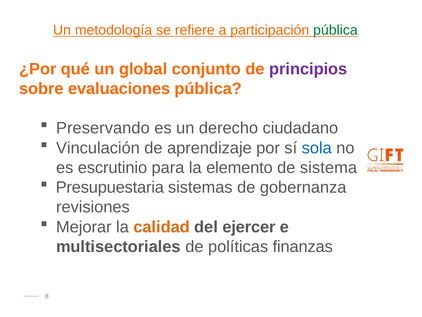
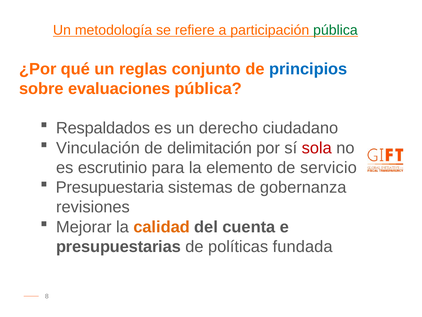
global: global -> reglas
principios colour: purple -> blue
Preservando: Preservando -> Respaldados
aprendizaje: aprendizaje -> delimitación
sola colour: blue -> red
sistema: sistema -> servicio
ejercer: ejercer -> cuenta
multisectoriales: multisectoriales -> presupuestarias
finanzas: finanzas -> fundada
